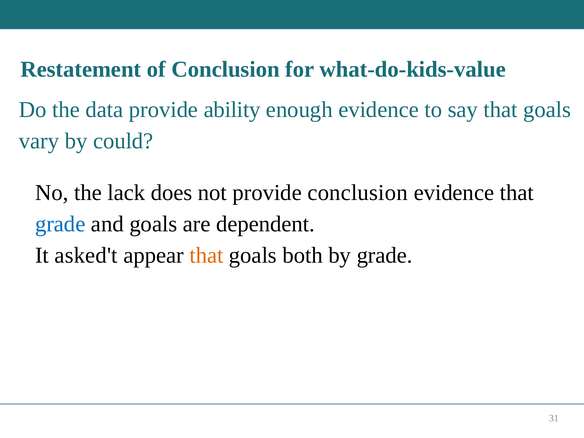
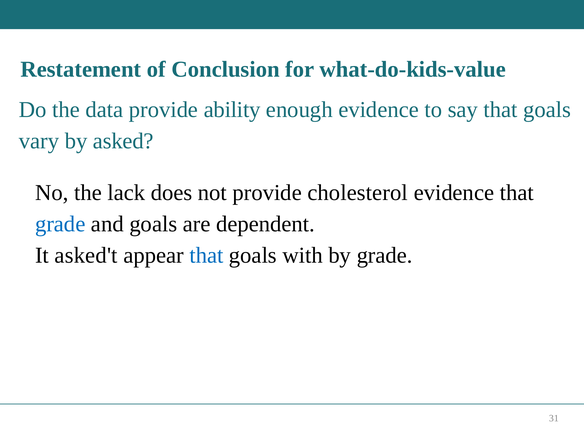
could: could -> asked
provide conclusion: conclusion -> cholesterol
that at (206, 255) colour: orange -> blue
both: both -> with
